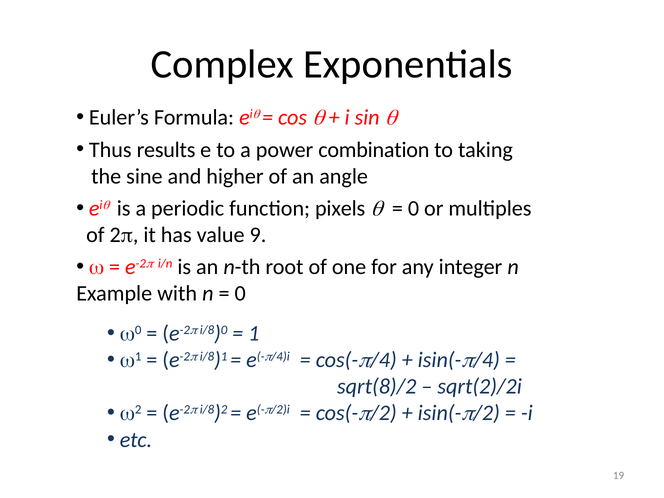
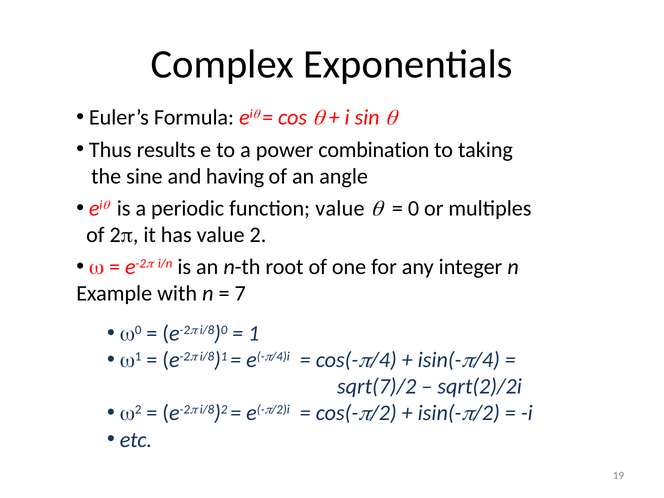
higher: higher -> having
function pixels: pixels -> value
9: 9 -> 2
0 at (240, 294): 0 -> 7
sqrt(8)/2: sqrt(8)/2 -> sqrt(7)/2
